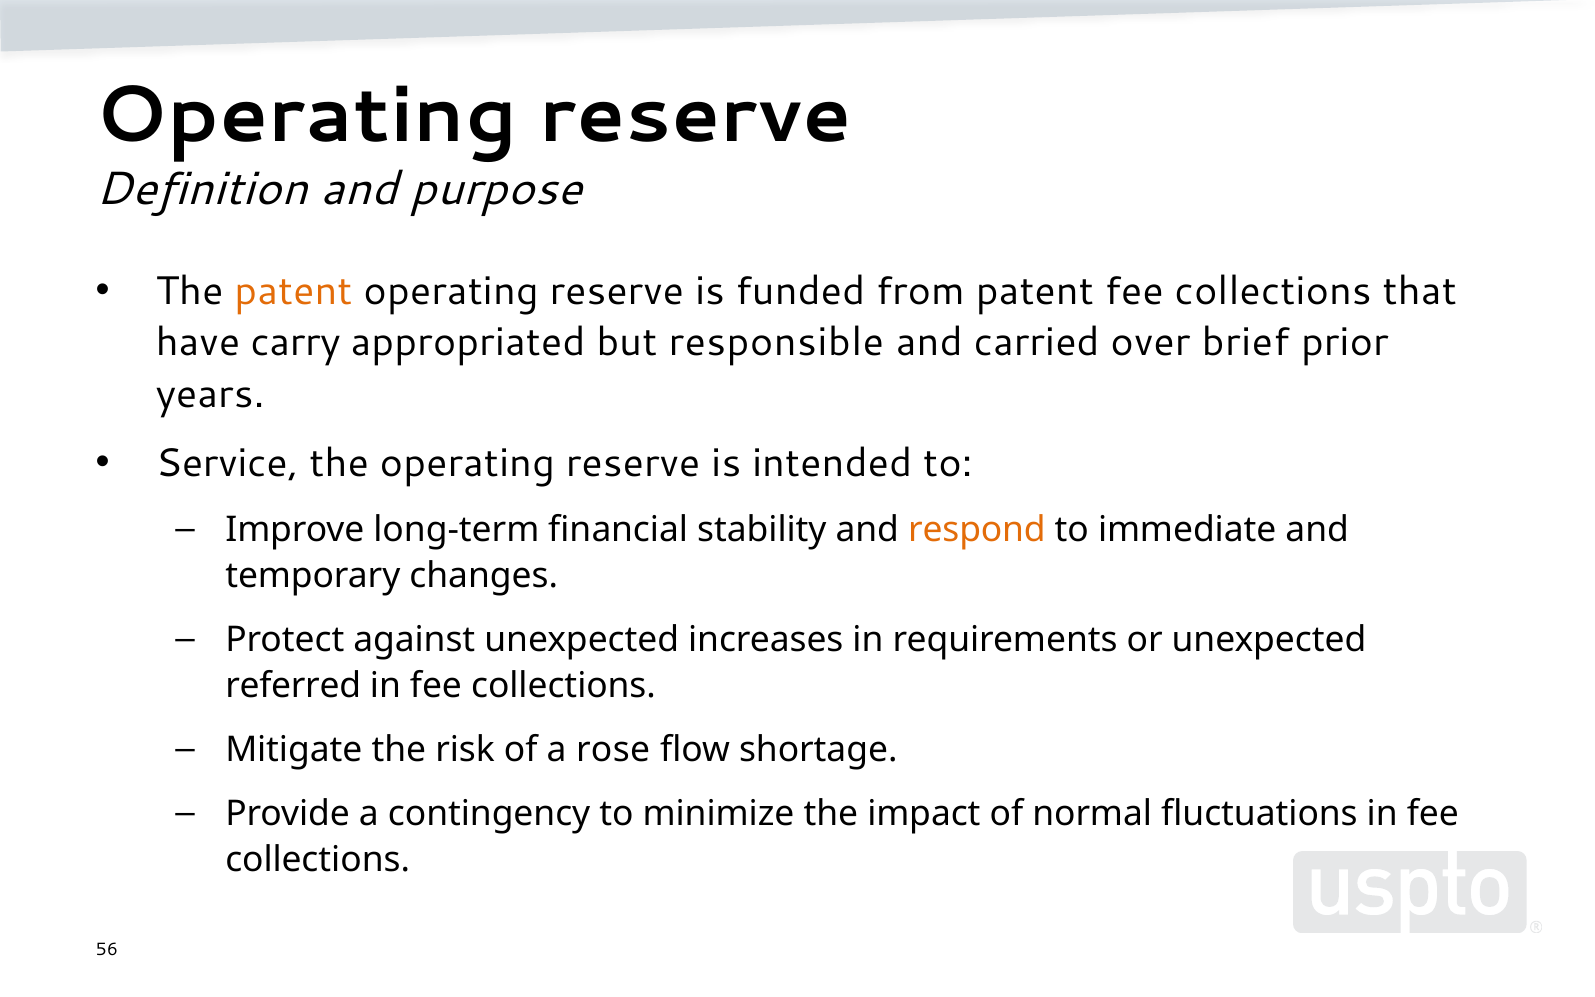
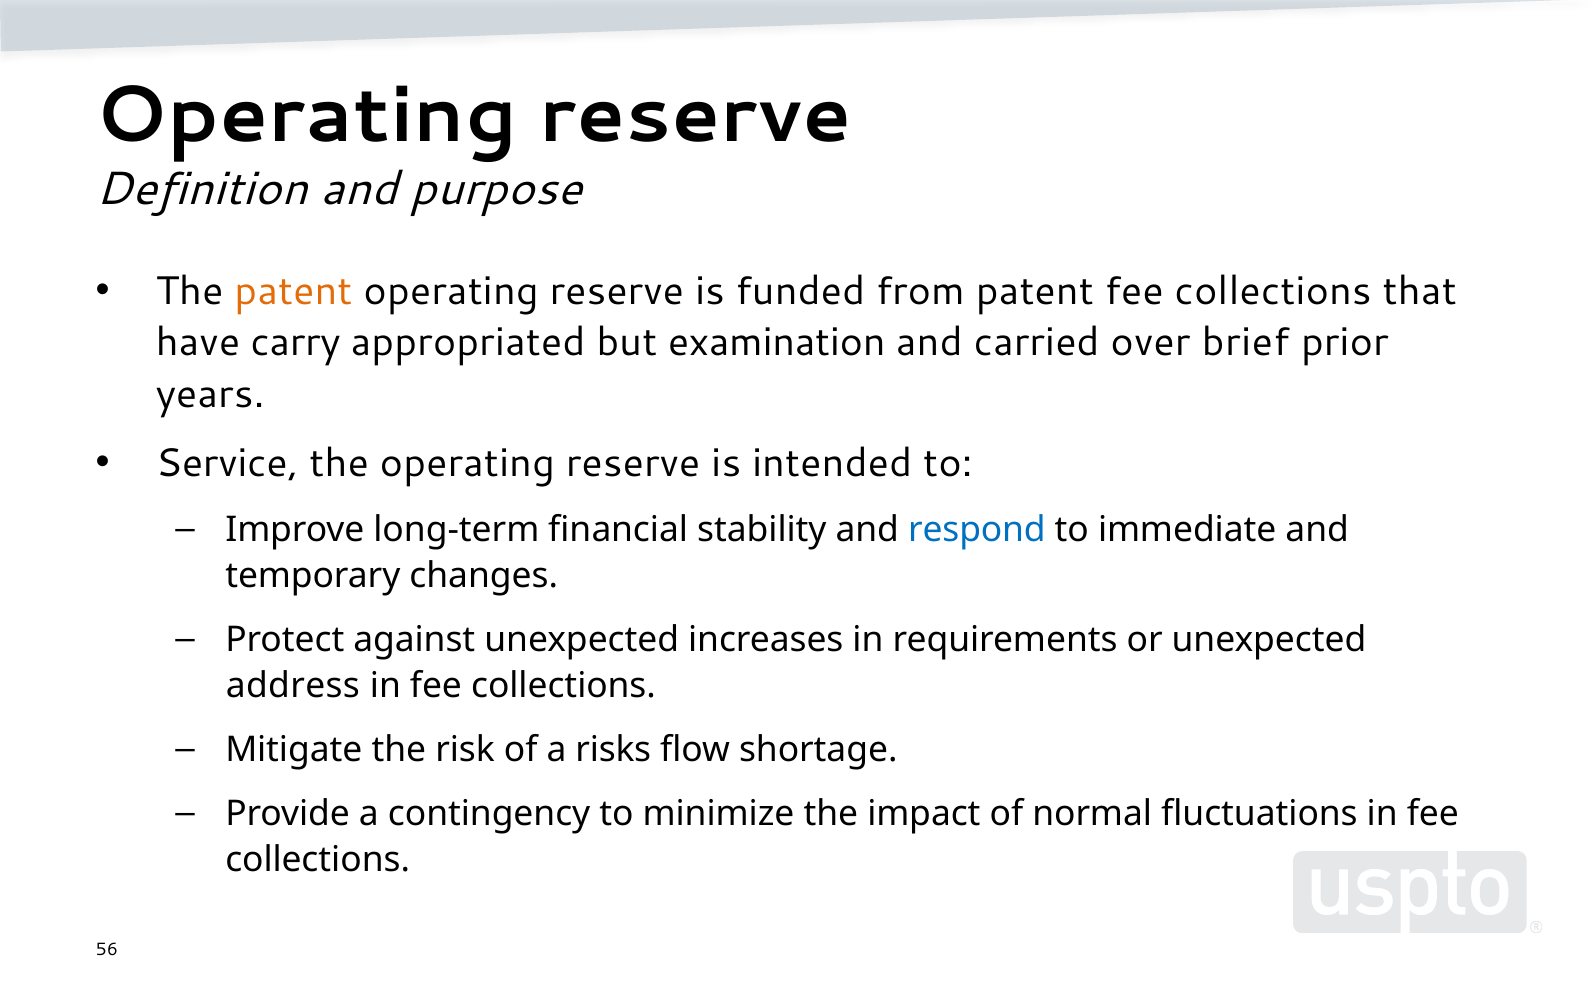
responsible: responsible -> examination
respond colour: orange -> blue
referred: referred -> address
rose: rose -> risks
